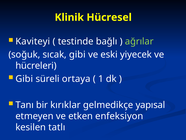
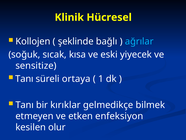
Kaviteyi: Kaviteyi -> Kollojen
testinde: testinde -> şeklinde
ağrılar colour: light green -> light blue
sıcak gibi: gibi -> kısa
hücreleri: hücreleri -> sensitize
Gibi at (24, 79): Gibi -> Tanı
yapısal: yapısal -> bilmek
tatlı: tatlı -> olur
